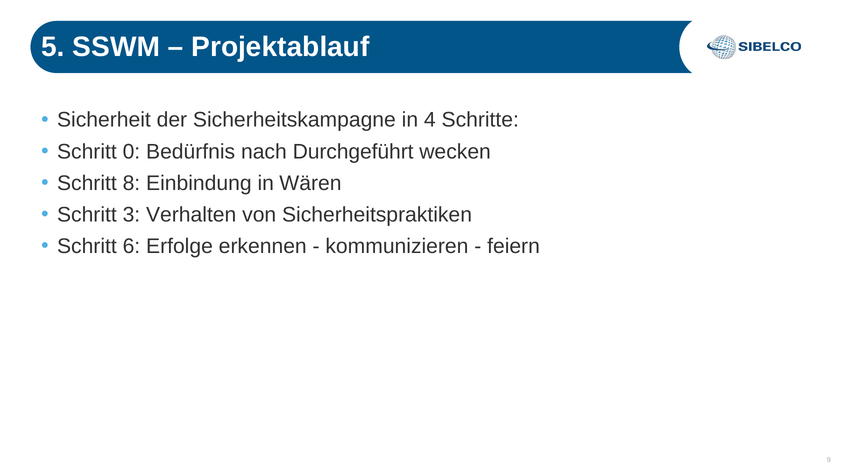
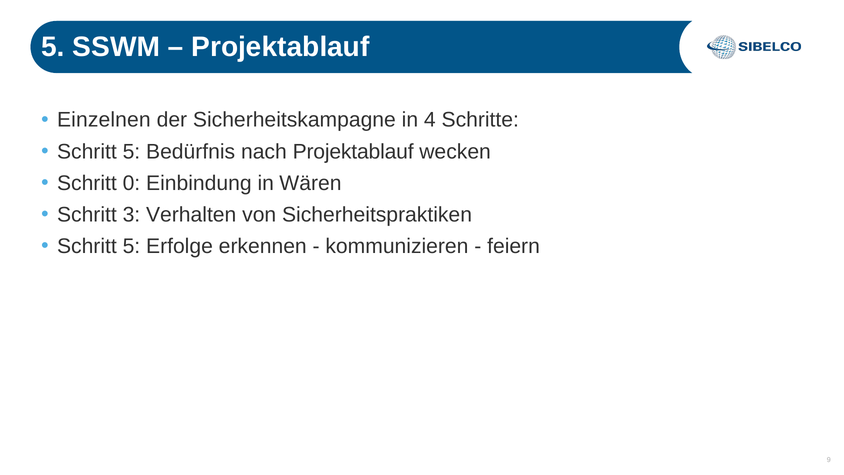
Sicherheit: Sicherheit -> Einzelnen
0 at (131, 152): 0 -> 5
nach Durchgeführt: Durchgeführt -> Projektablauf
8: 8 -> 0
6 at (131, 246): 6 -> 5
